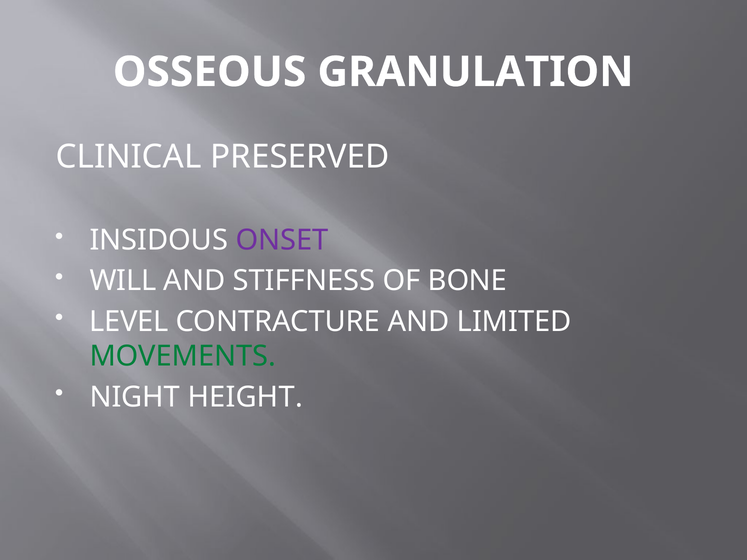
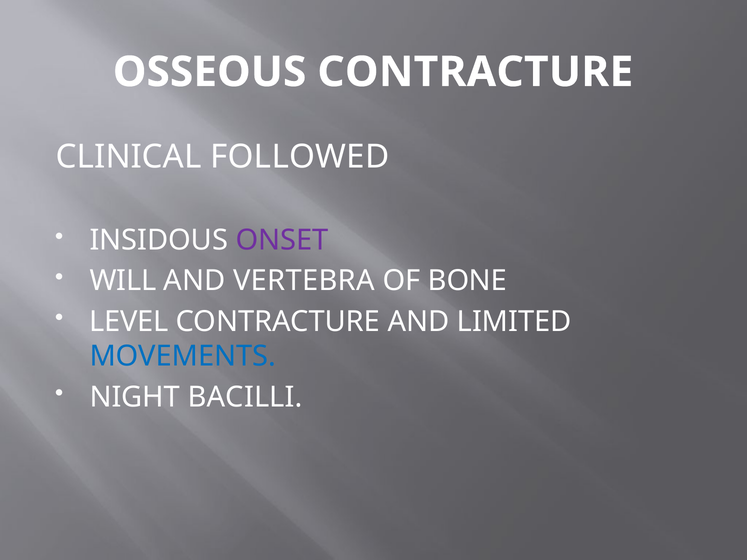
OSSEOUS GRANULATION: GRANULATION -> CONTRACTURE
PRESERVED: PRESERVED -> FOLLOWED
STIFFNESS: STIFFNESS -> VERTEBRA
MOVEMENTS colour: green -> blue
HEIGHT: HEIGHT -> BACILLI
